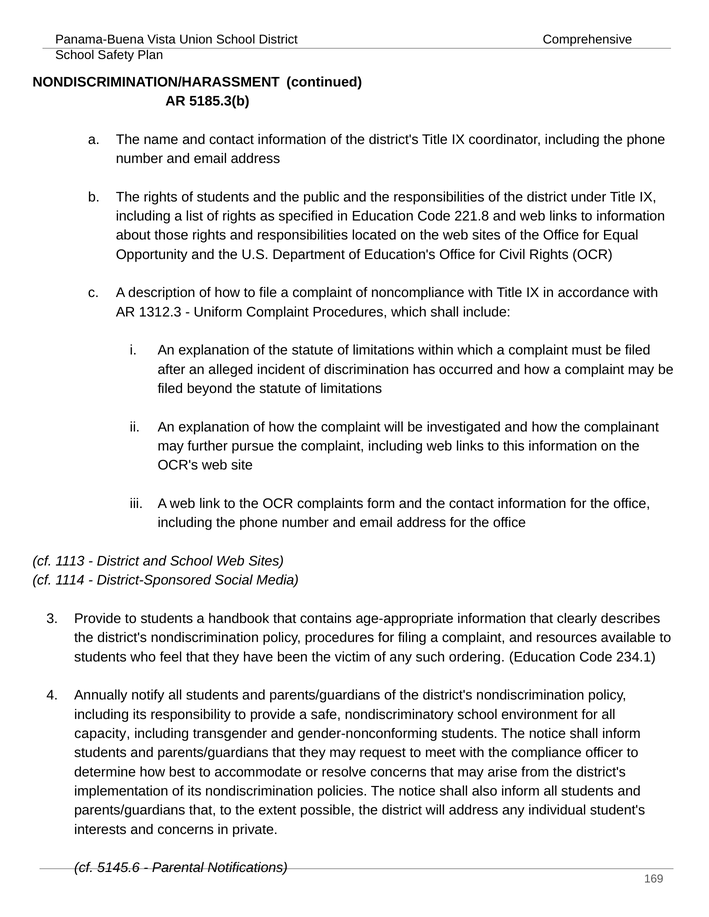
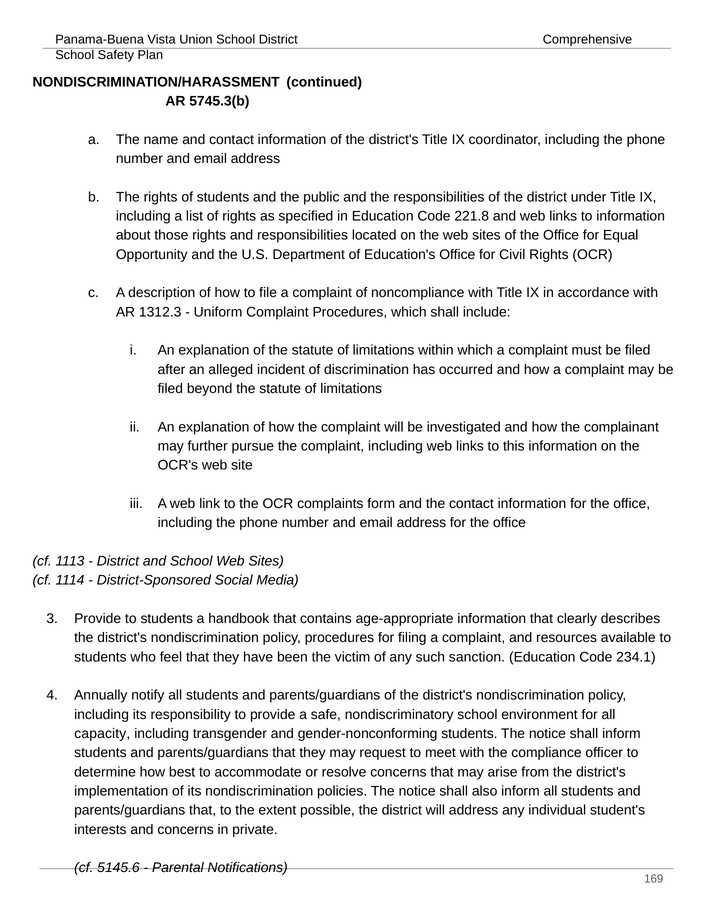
5185.3(b: 5185.3(b -> 5745.3(b
ordering: ordering -> sanction
